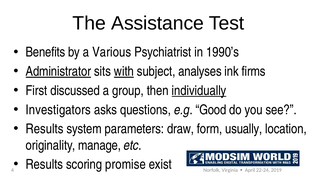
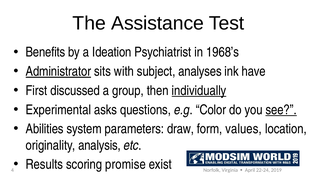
Various: Various -> Ideation
1990’s: 1990’s -> 1968’s
with underline: present -> none
firms: firms -> have
Investigators: Investigators -> Experimental
Good: Good -> Color
see underline: none -> present
Results at (45, 129): Results -> Abilities
usually: usually -> values
manage: manage -> analysis
